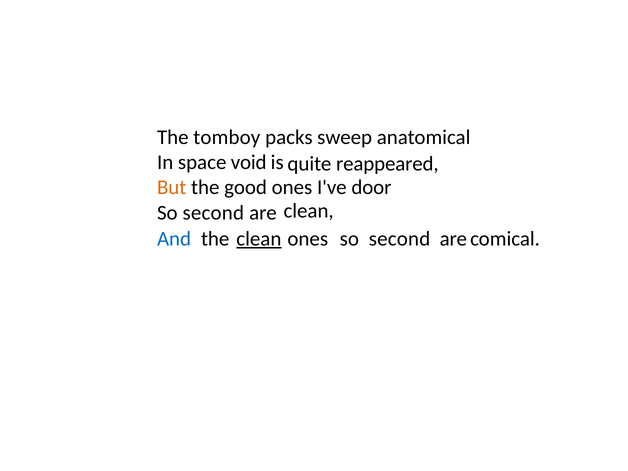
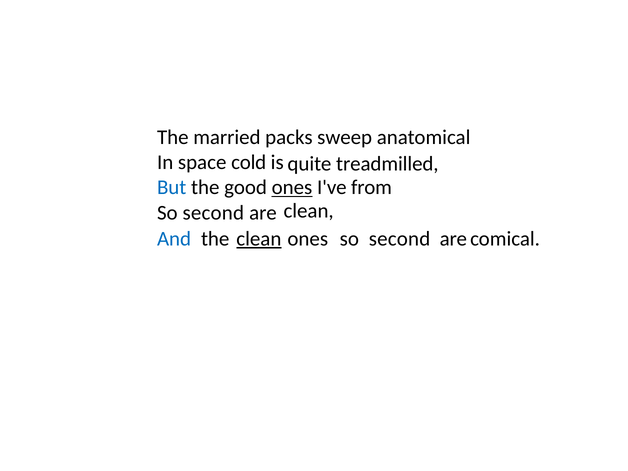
tomboy: tomboy -> married
void: void -> cold
reappeared: reappeared -> treadmilled
But colour: orange -> blue
ones at (292, 188) underline: none -> present
door: door -> from
